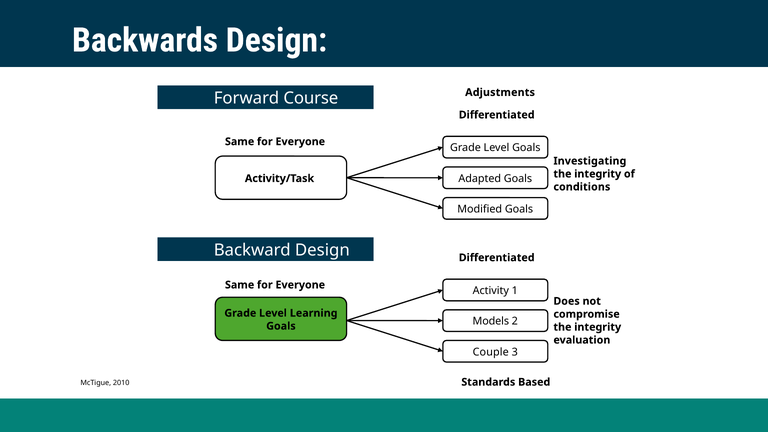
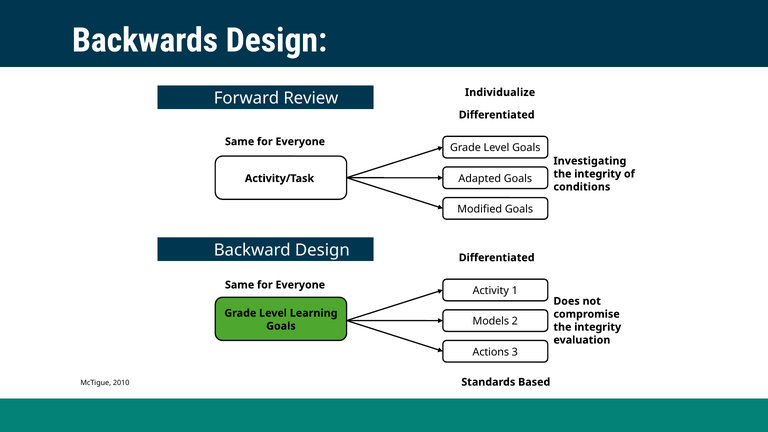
Adjustments: Adjustments -> Individualize
Course: Course -> Review
Couple: Couple -> Actions
